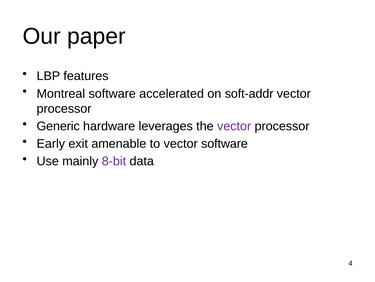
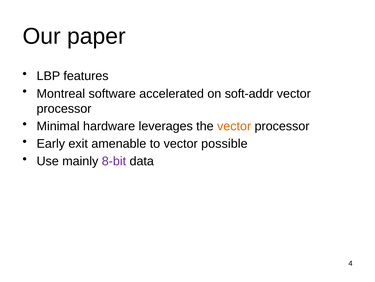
Generic: Generic -> Minimal
vector at (234, 126) colour: purple -> orange
vector software: software -> possible
